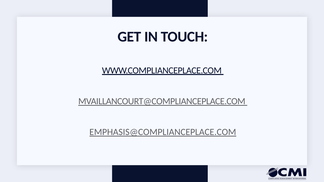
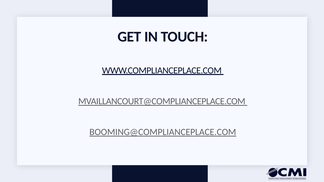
EMPHASIS@COMPLIANCEPLACE.COM: EMPHASIS@COMPLIANCEPLACE.COM -> BOOMING@COMPLIANCEPLACE.COM
